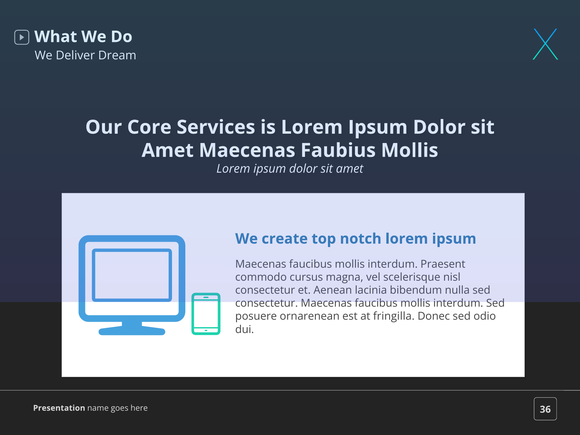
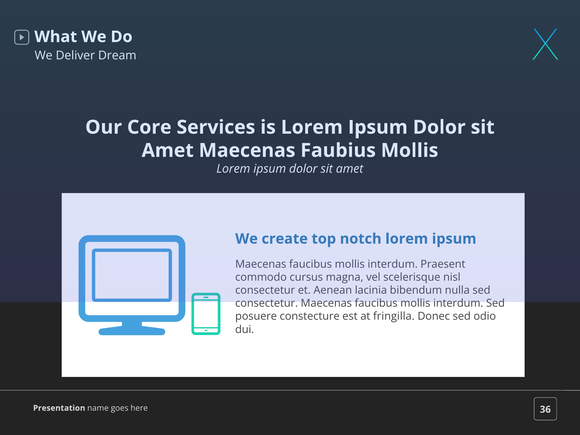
ornarenean: ornarenean -> constecture
